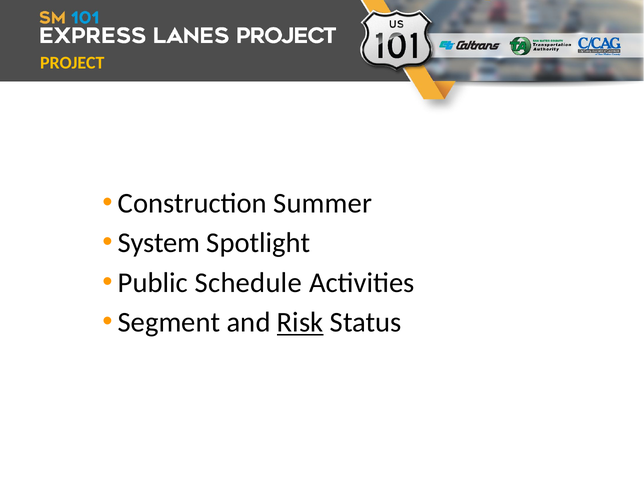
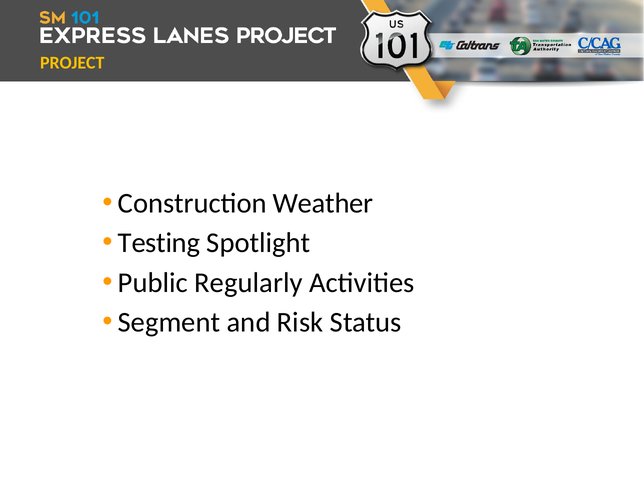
Summer: Summer -> Weather
System: System -> Testing
Schedule: Schedule -> Regularly
Risk underline: present -> none
